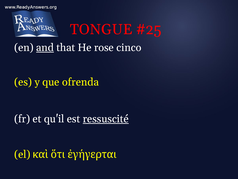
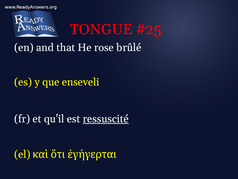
and underline: present -> none
cinco: cinco -> brûlé
ofrenda: ofrenda -> enseveli
